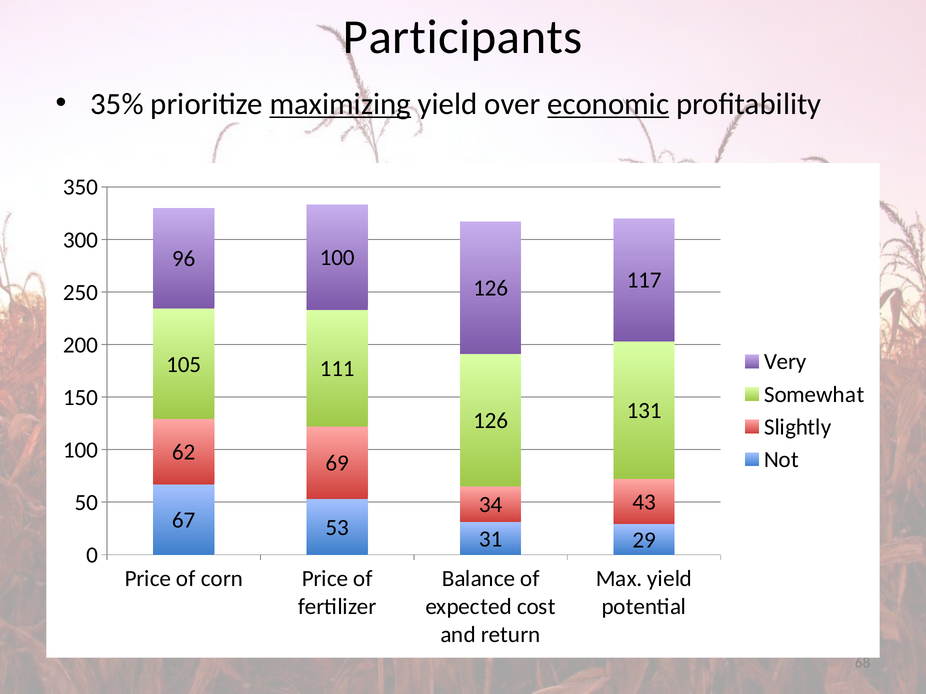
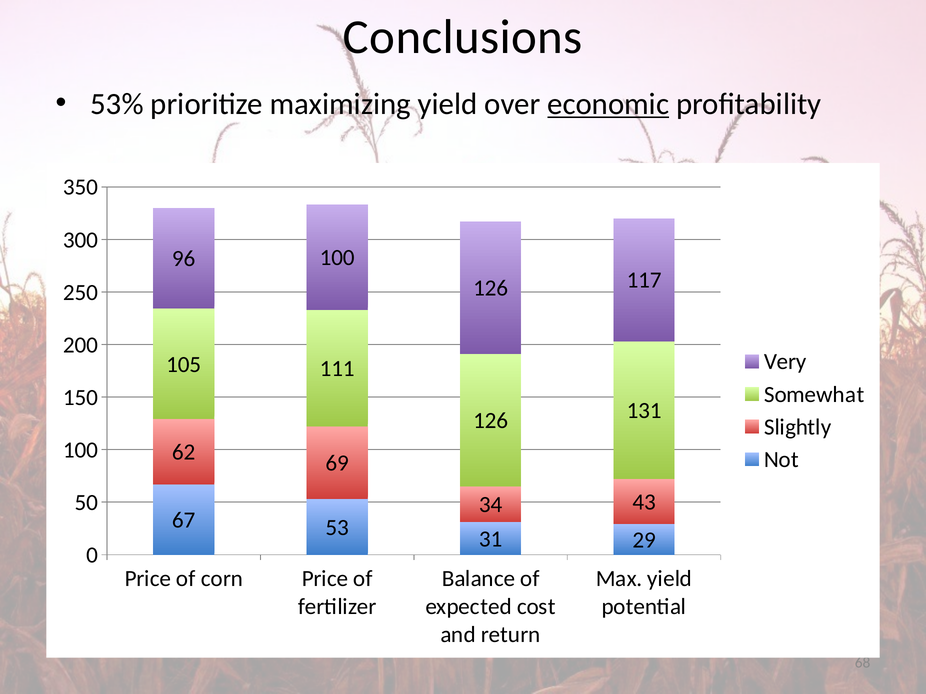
Participants: Participants -> Conclusions
35%: 35% -> 53%
maximizing underline: present -> none
